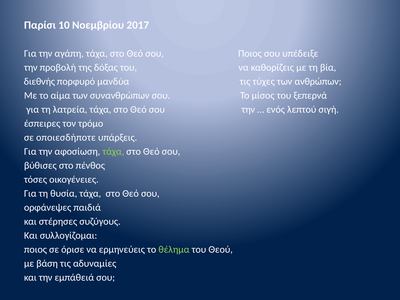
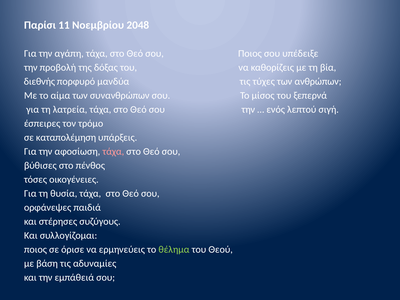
10: 10 -> 11
2017: 2017 -> 2048
οποιεσδήποτε: οποιεσδήποτε -> καταπολέμηση
τάχα at (113, 152) colour: light green -> pink
